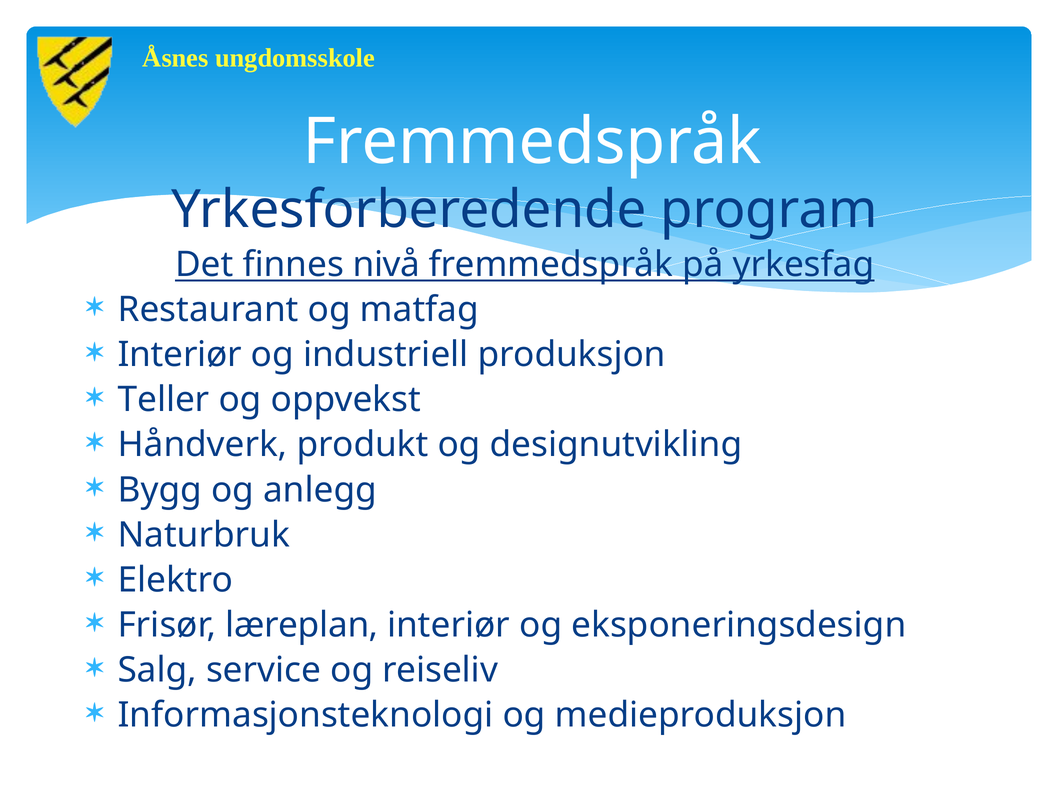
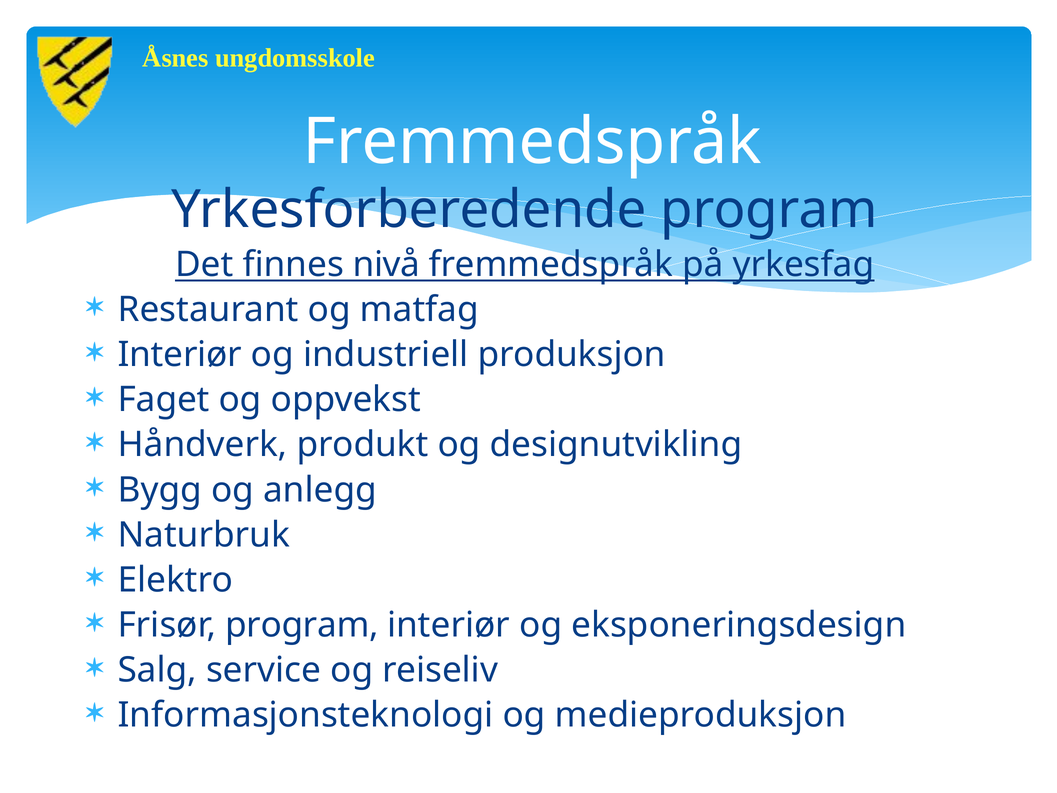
Teller: Teller -> Faget
Frisør læreplan: læreplan -> program
